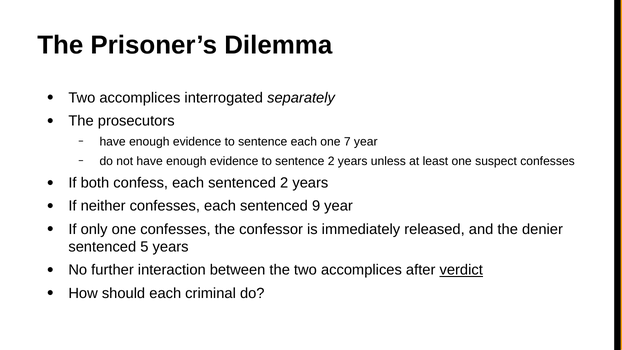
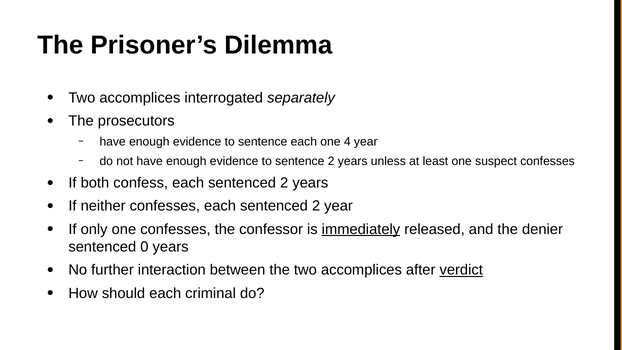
7: 7 -> 4
confesses each sentenced 9: 9 -> 2
immediately underline: none -> present
5: 5 -> 0
